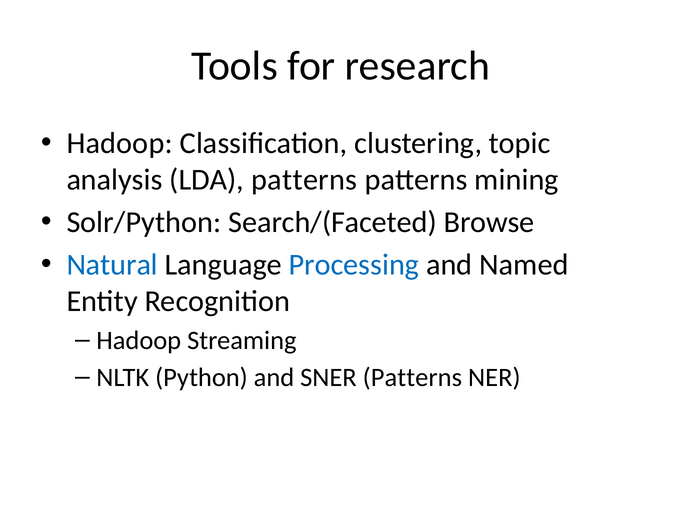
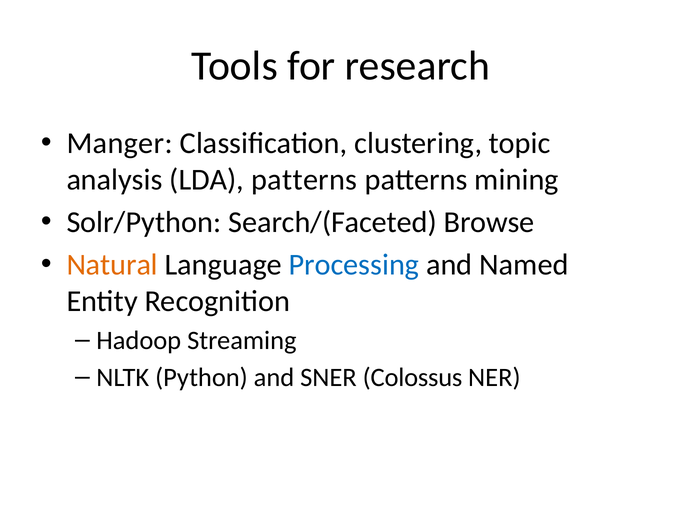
Hadoop at (120, 143): Hadoop -> Manger
Natural colour: blue -> orange
SNER Patterns: Patterns -> Colossus
